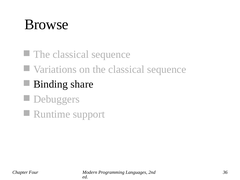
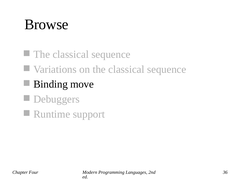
share: share -> move
